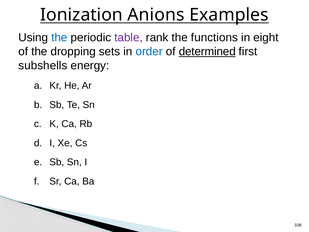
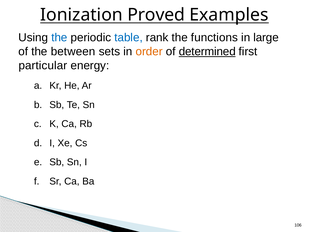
Anions: Anions -> Proved
table colour: purple -> blue
eight: eight -> large
dropping: dropping -> between
order colour: blue -> orange
subshells: subshells -> particular
